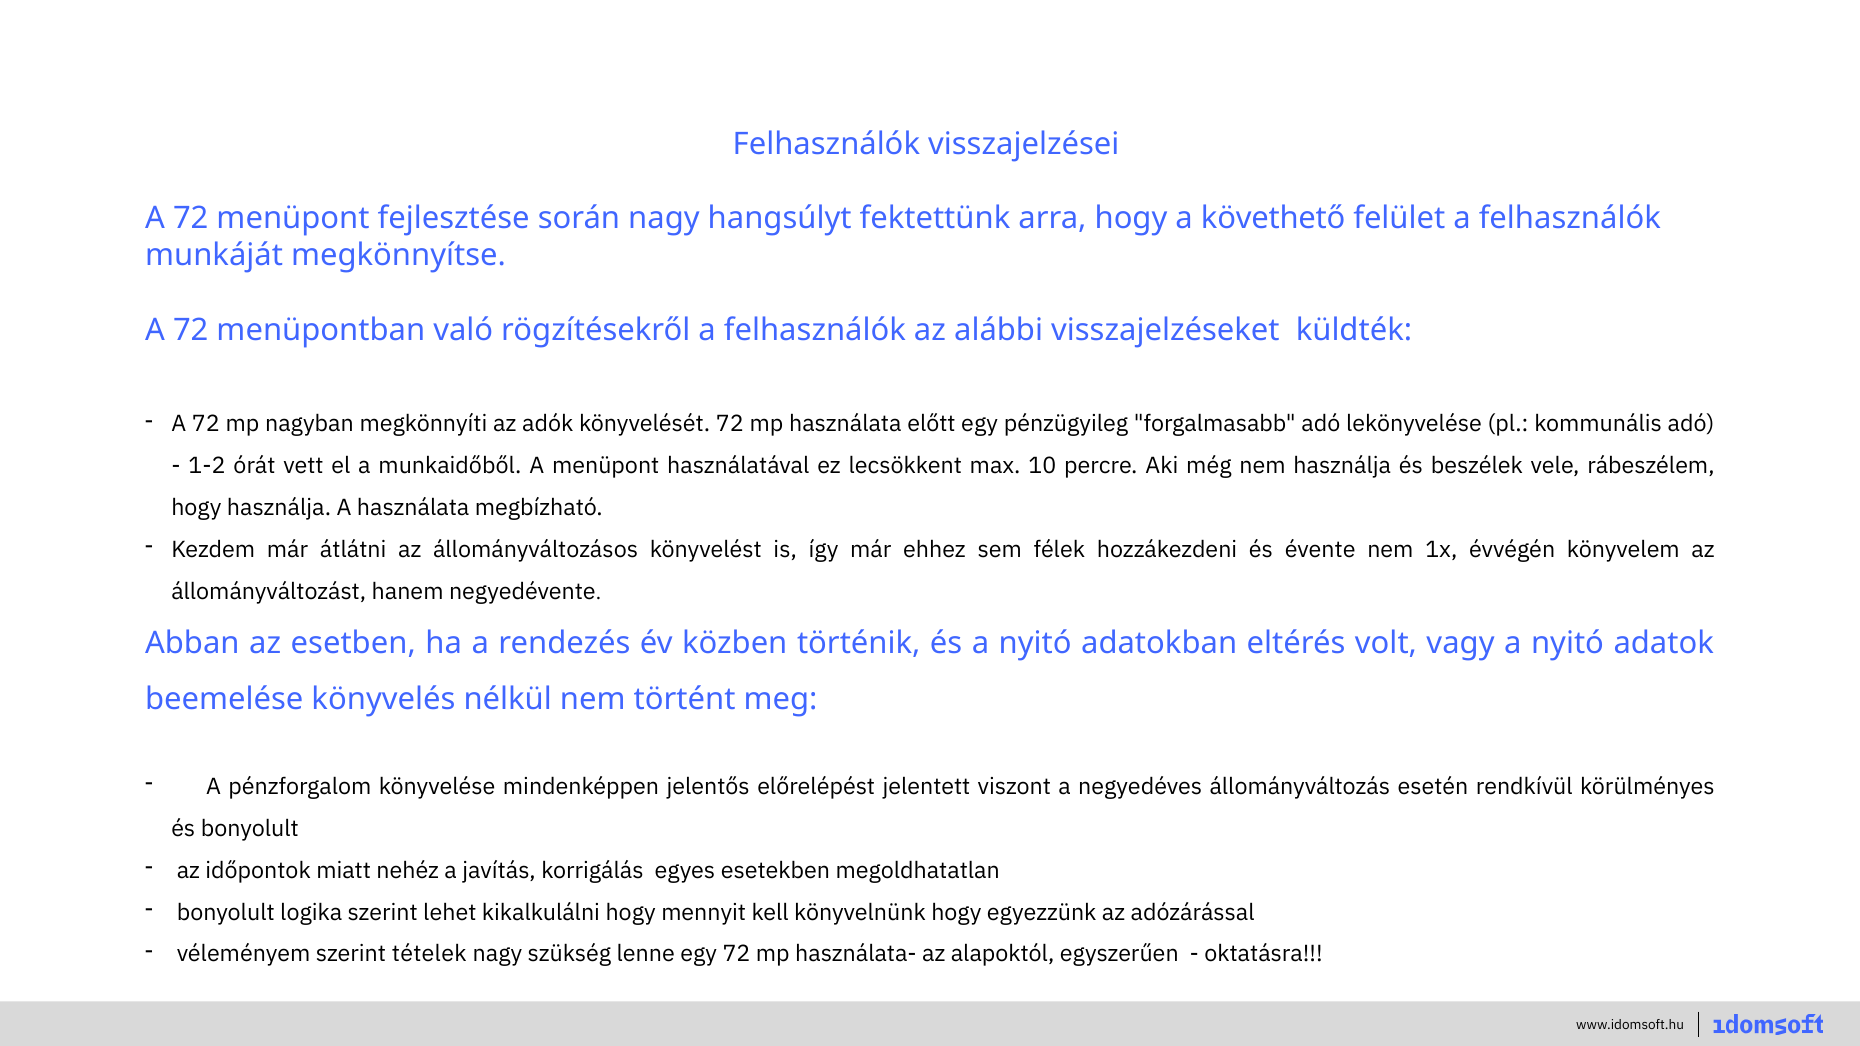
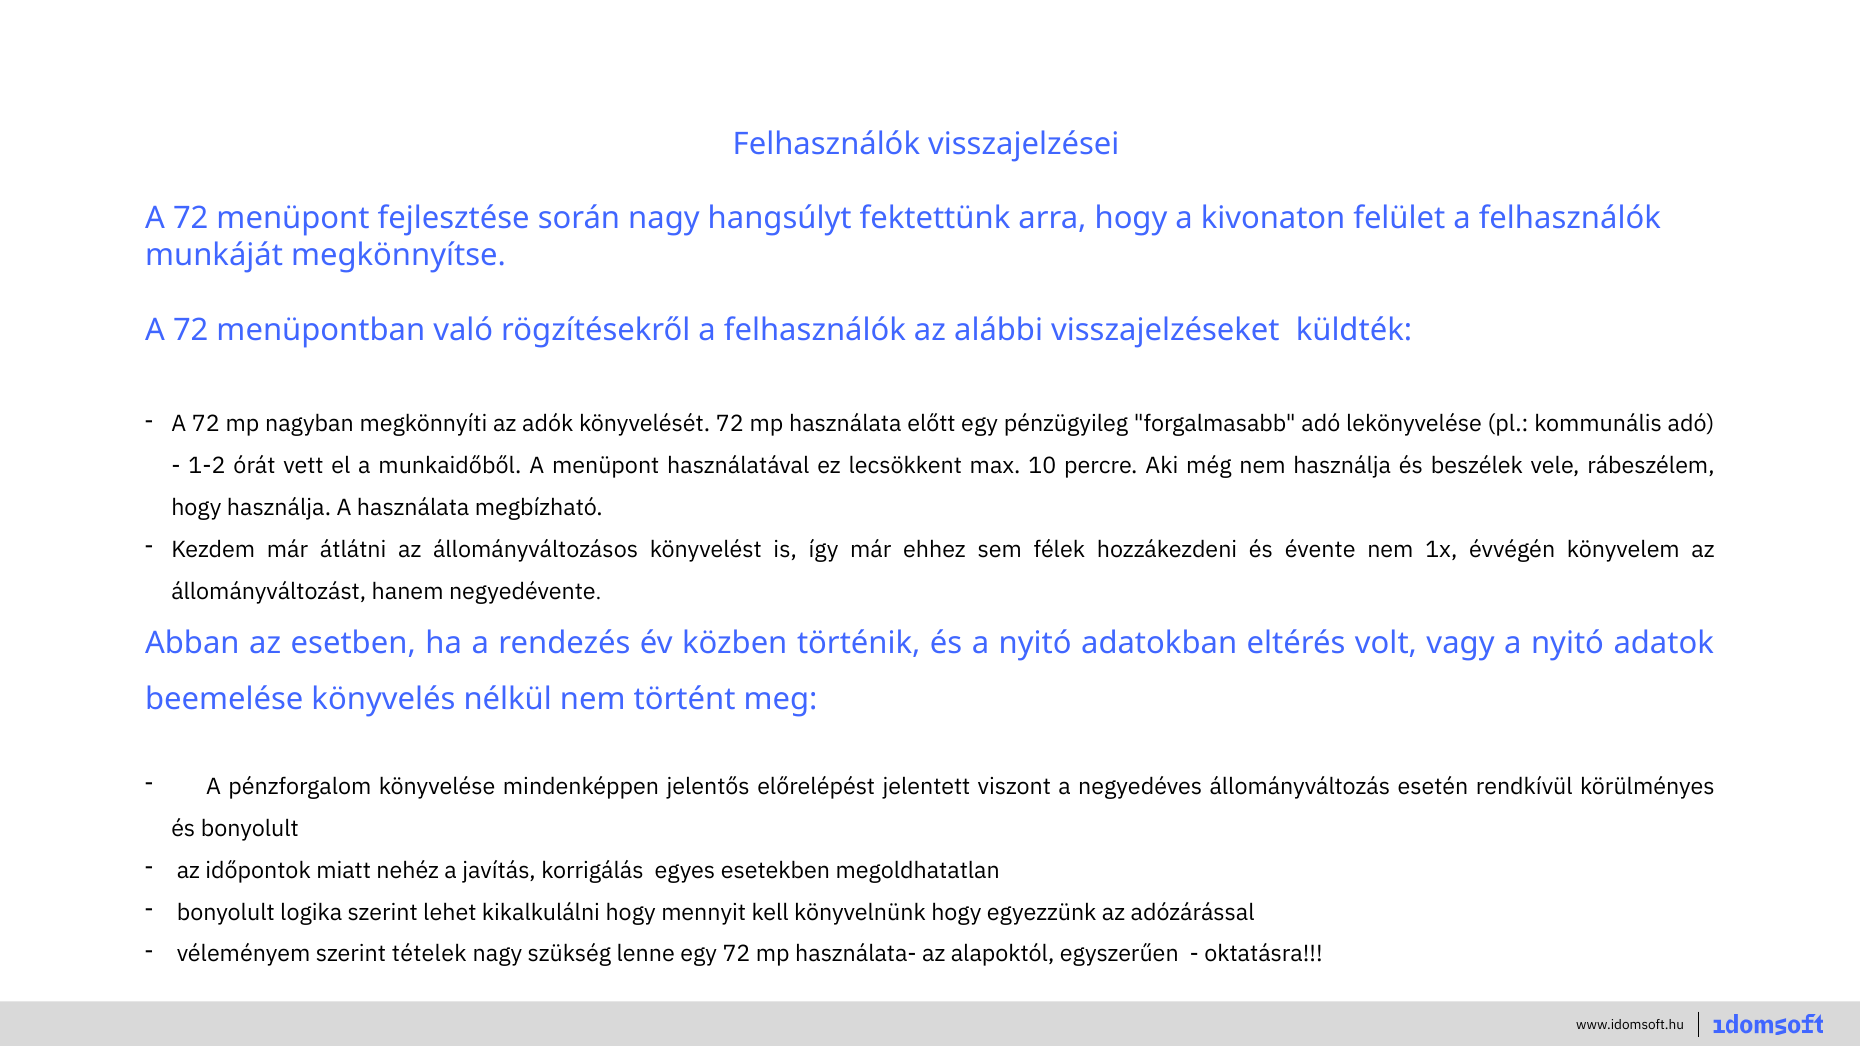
követhető: követhető -> kivonaton
